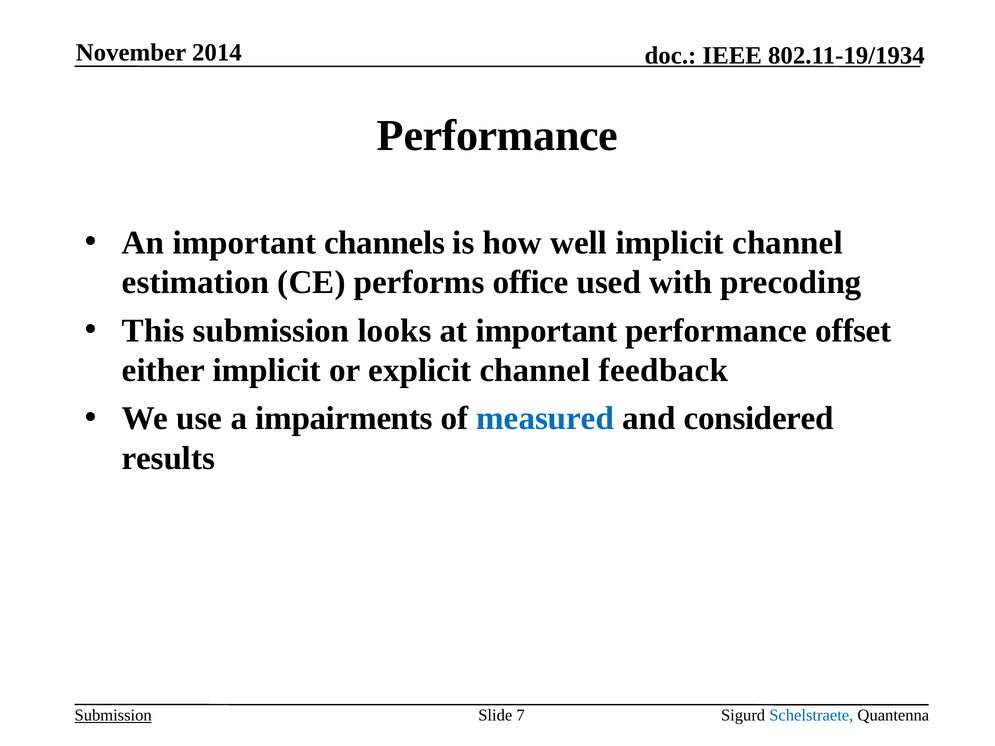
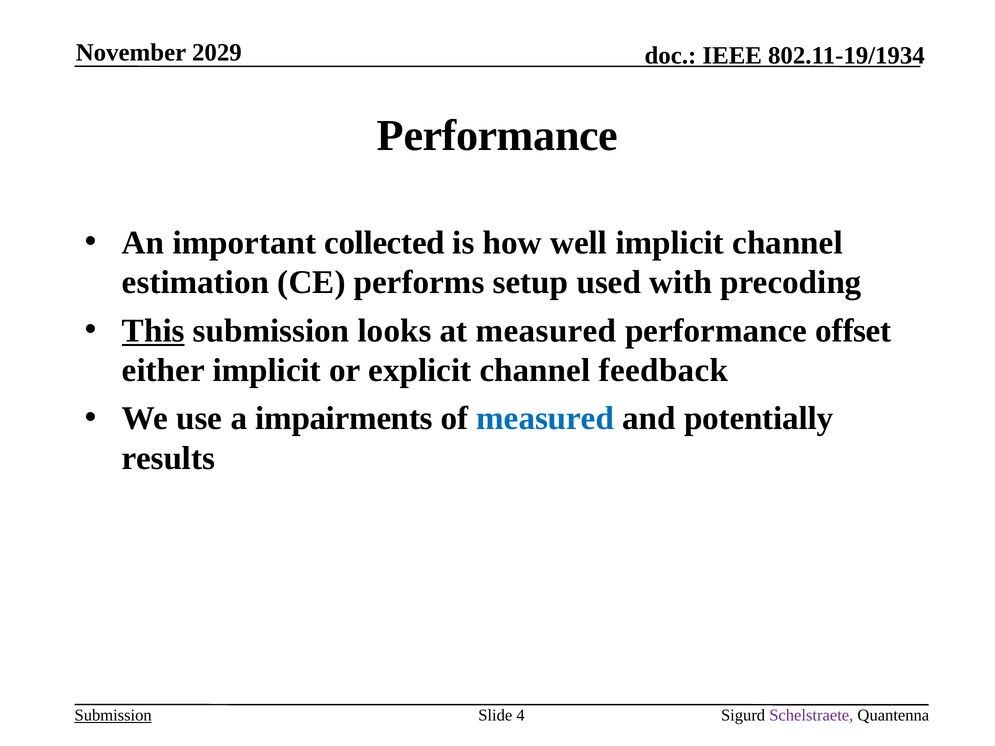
2014: 2014 -> 2029
channels: channels -> collected
office: office -> setup
This underline: none -> present
at important: important -> measured
considered: considered -> potentially
7: 7 -> 4
Schelstraete colour: blue -> purple
